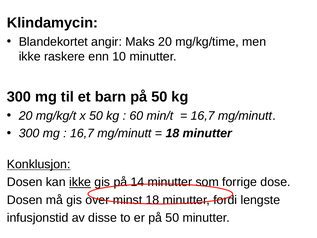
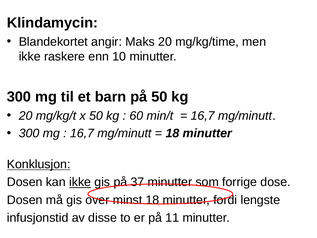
14: 14 -> 37
er på 50: 50 -> 11
